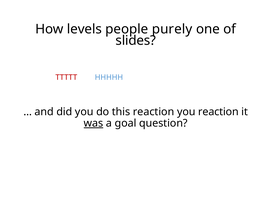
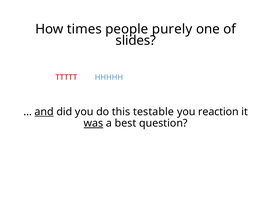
levels: levels -> times
and underline: none -> present
this reaction: reaction -> testable
goal: goal -> best
